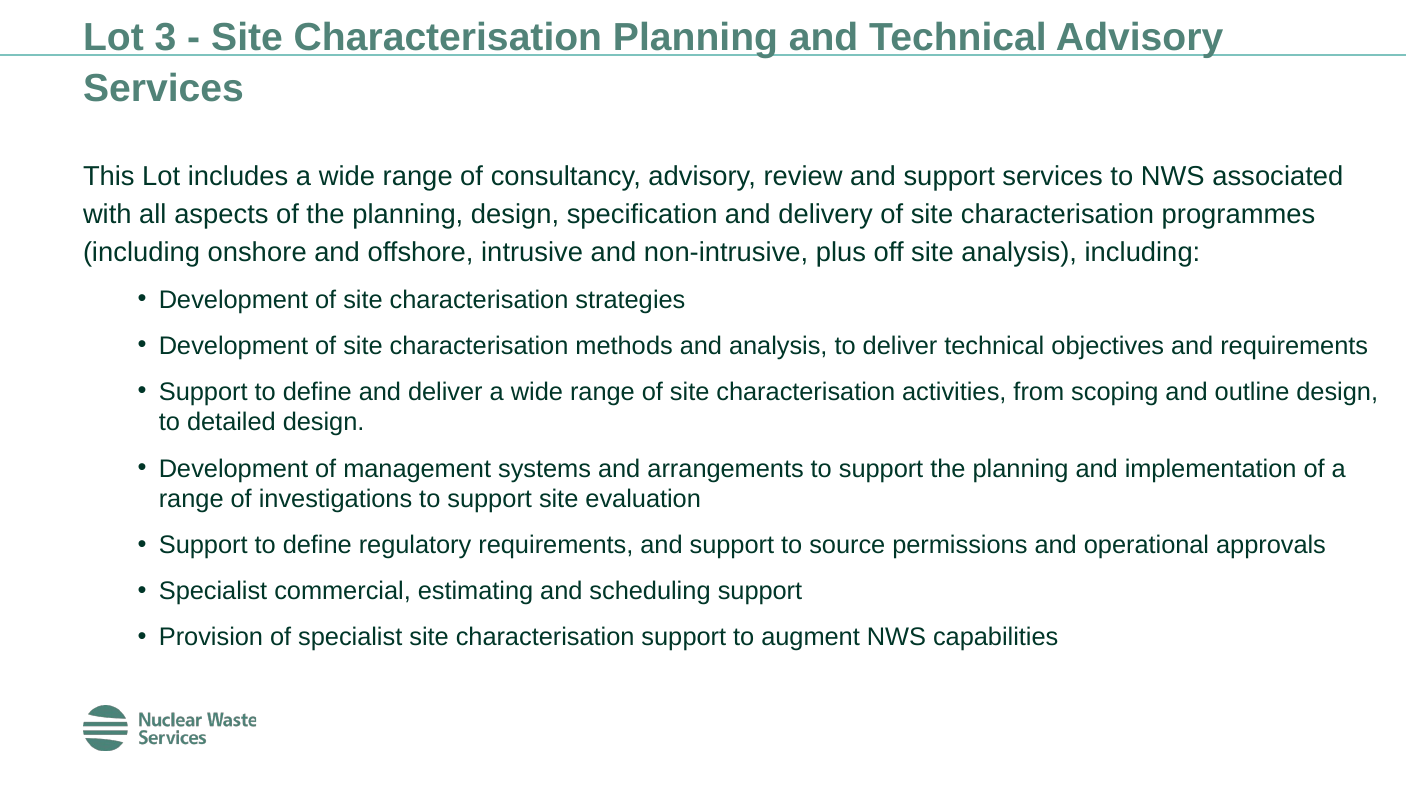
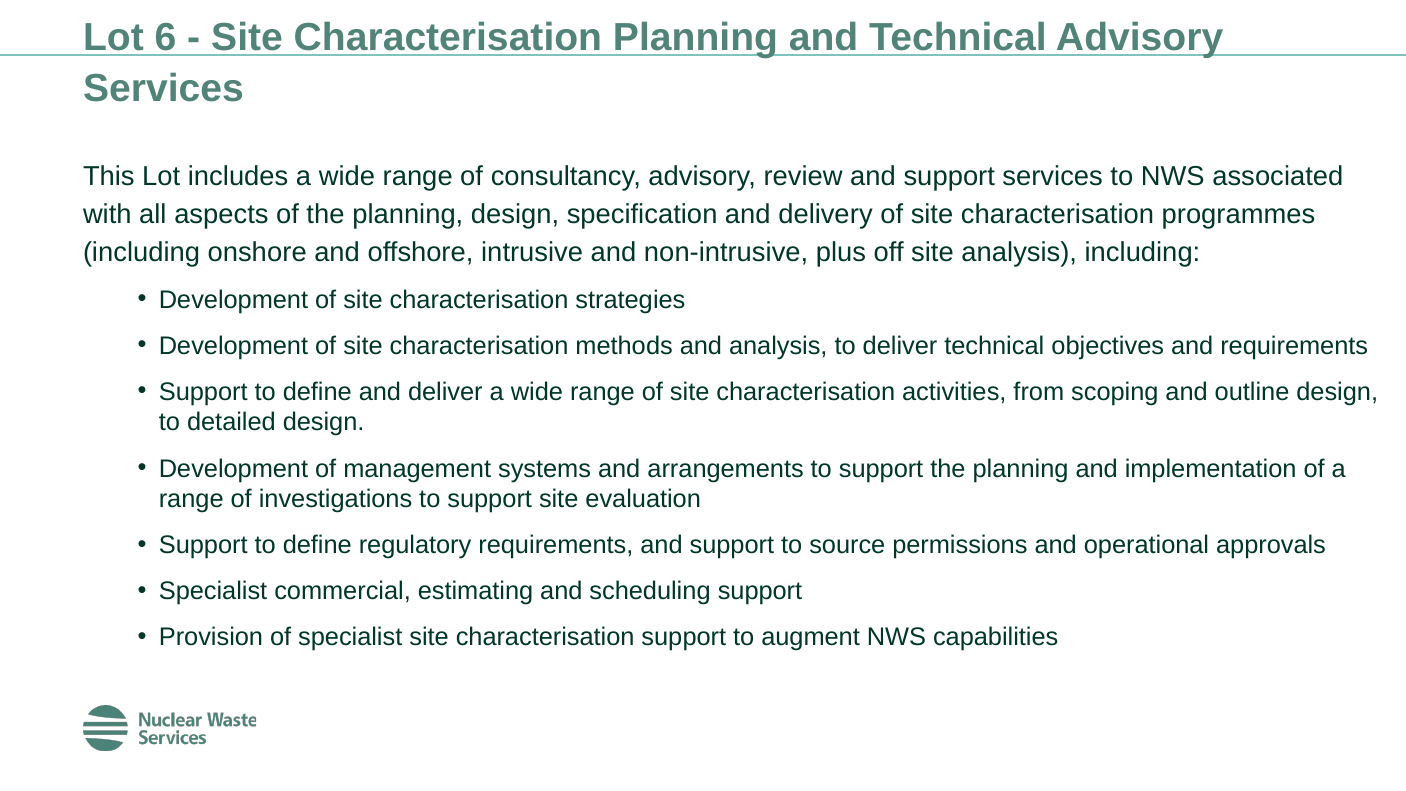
3: 3 -> 6
